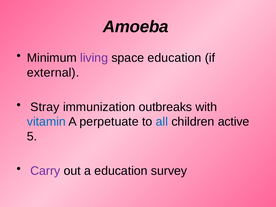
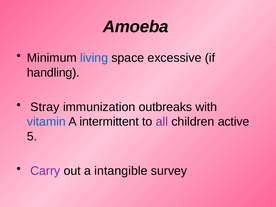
living colour: purple -> blue
space education: education -> excessive
external: external -> handling
perpetuate: perpetuate -> intermittent
all colour: blue -> purple
a education: education -> intangible
